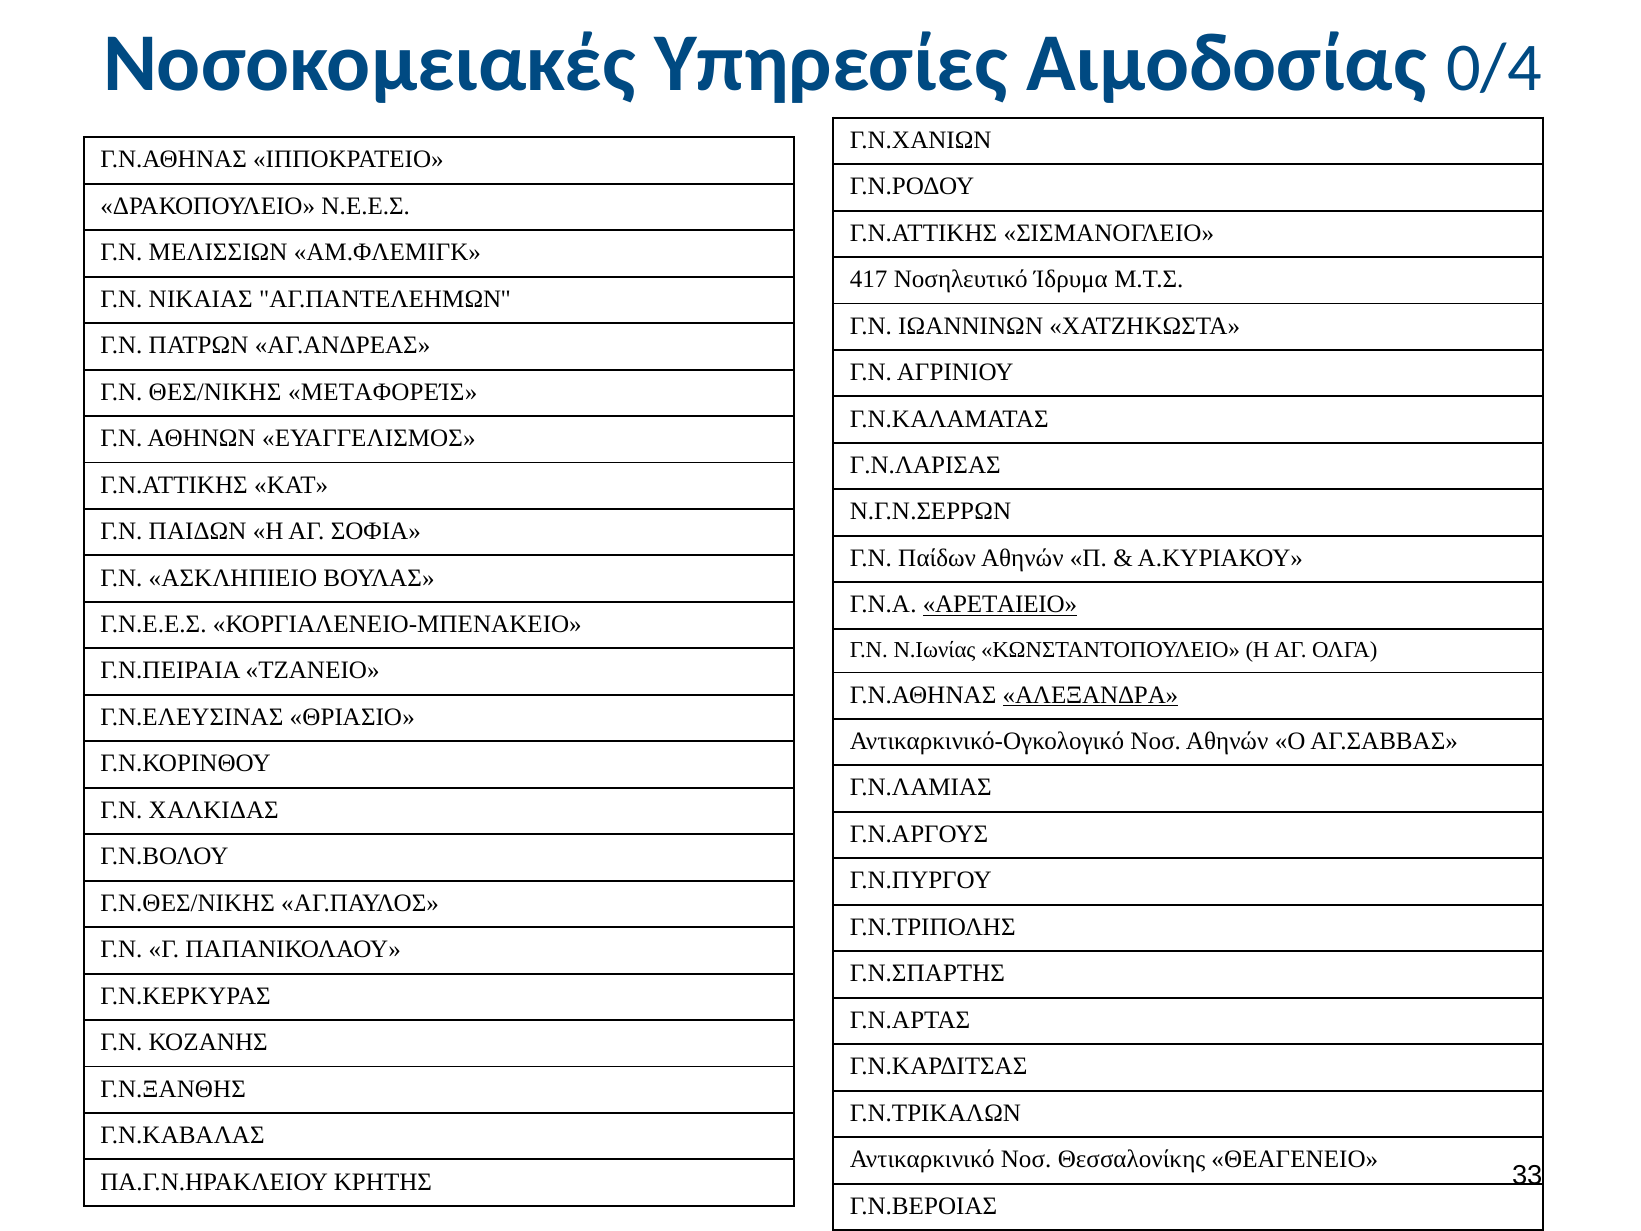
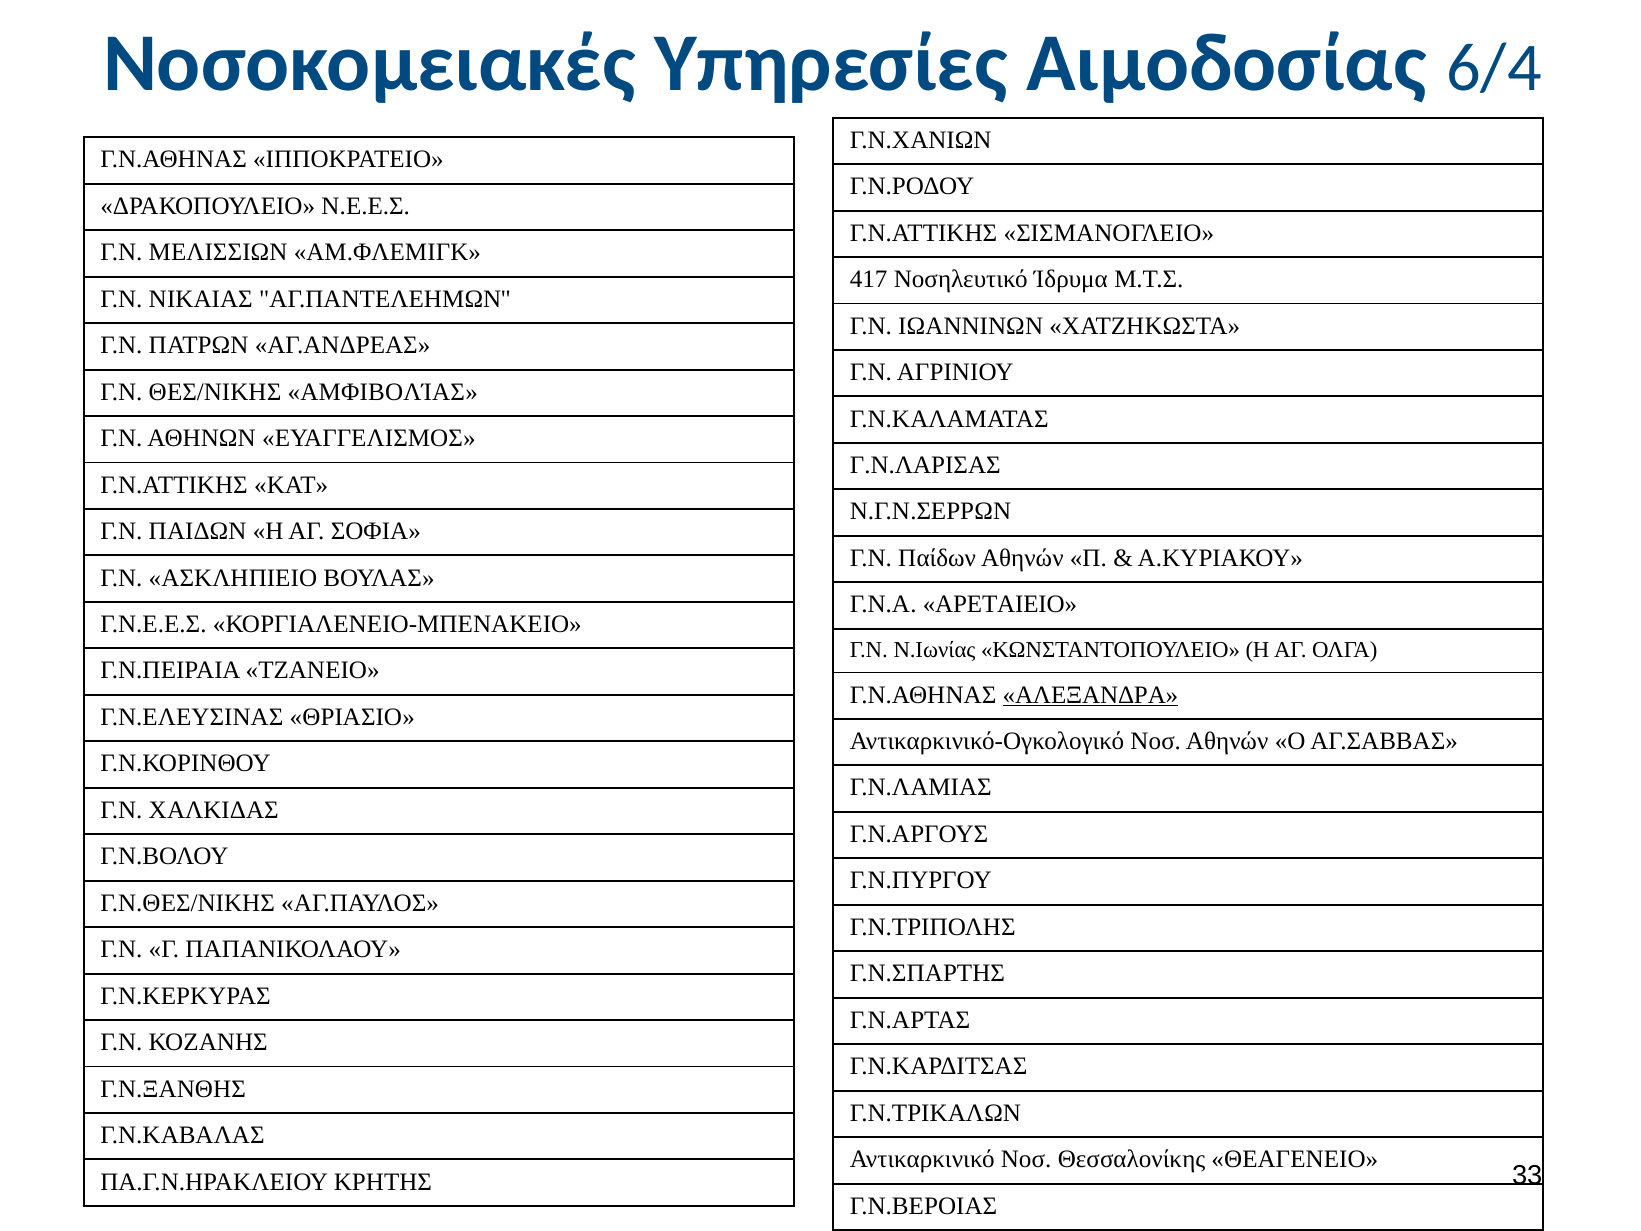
0/4: 0/4 -> 6/4
ΜΕΤΑΦΟΡΕΊΣ: ΜΕΤΑΦΟΡΕΊΣ -> ΑΜΦΙΒΟΛΊΑΣ
ΑΡΕΤΑΙΕΙΟ underline: present -> none
